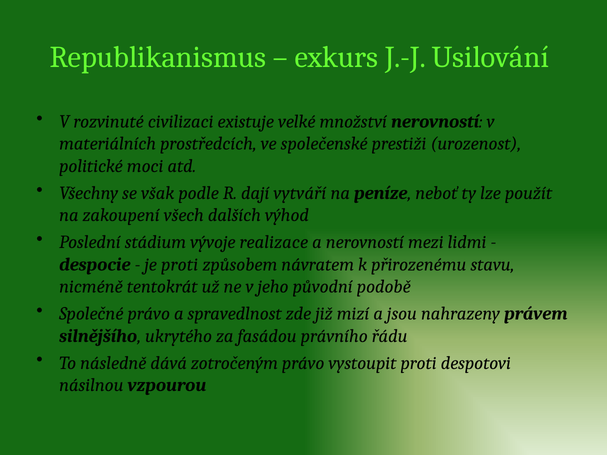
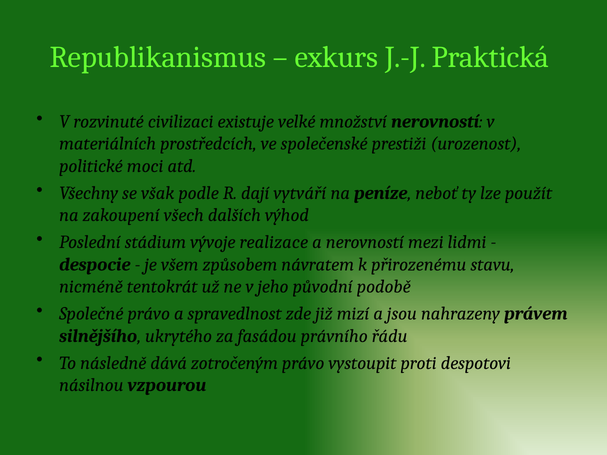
Usilování: Usilování -> Praktická
je proti: proti -> všem
